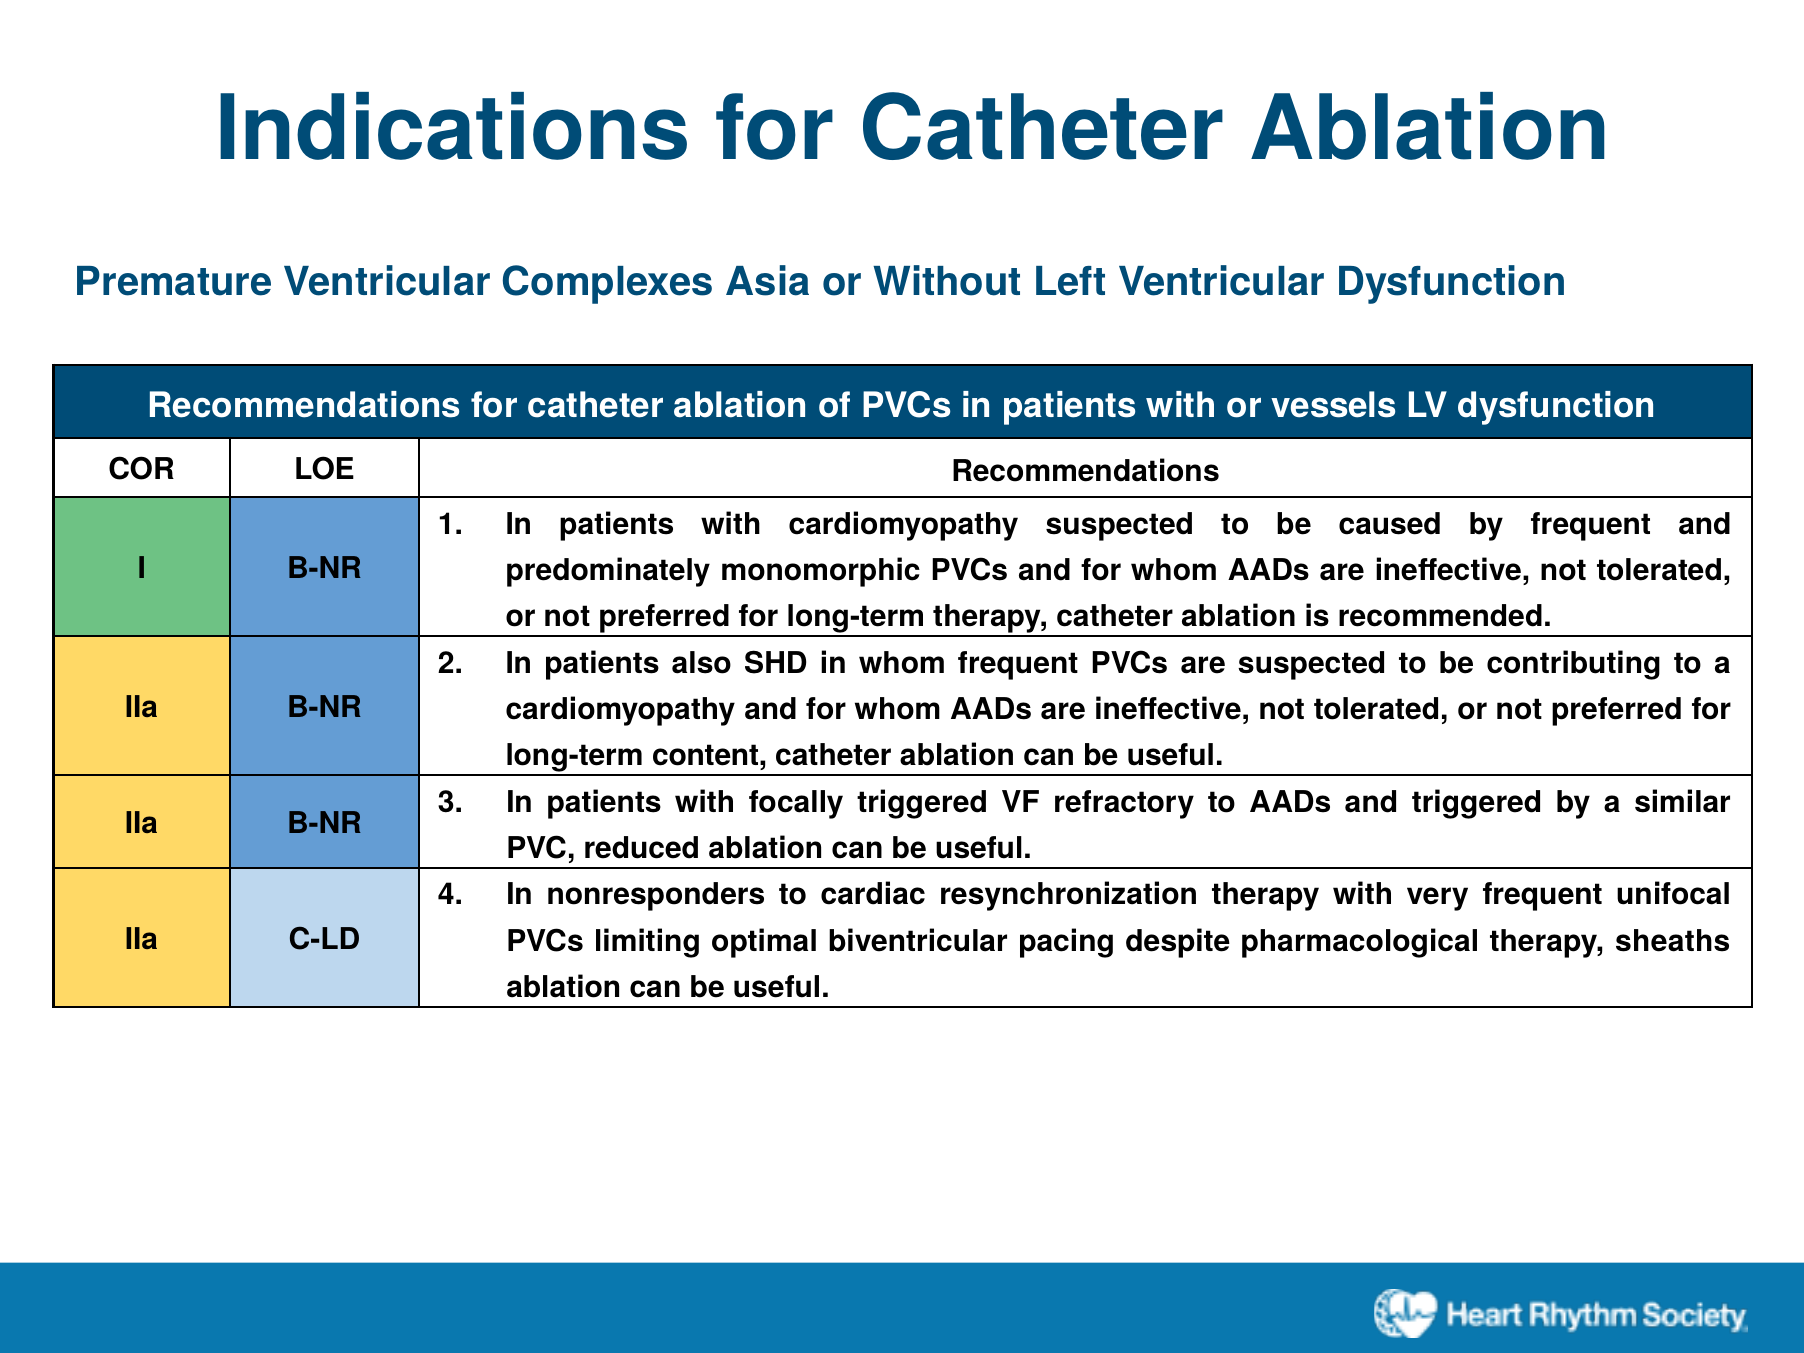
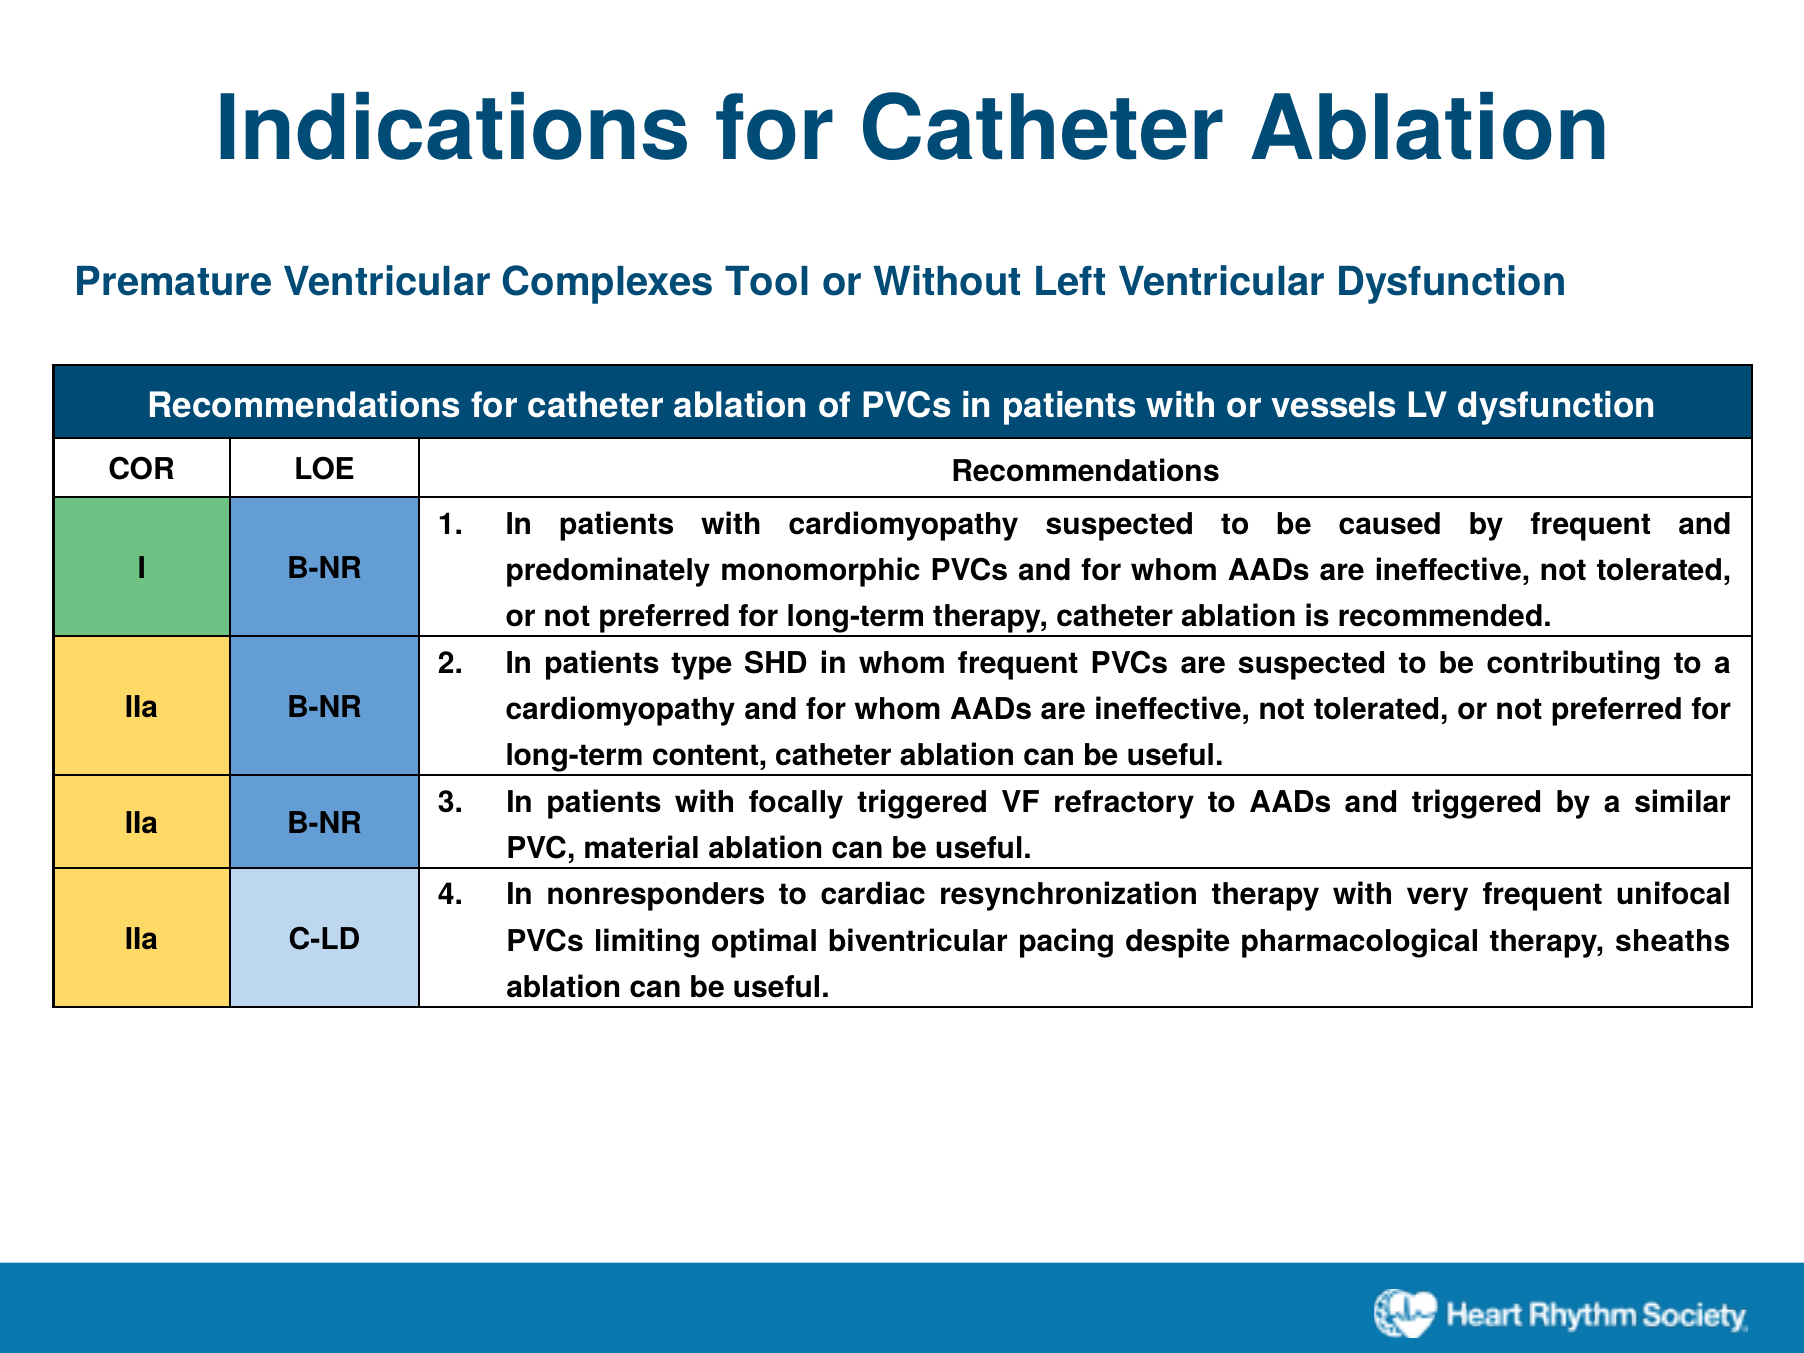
Asia: Asia -> Tool
also: also -> type
reduced: reduced -> material
